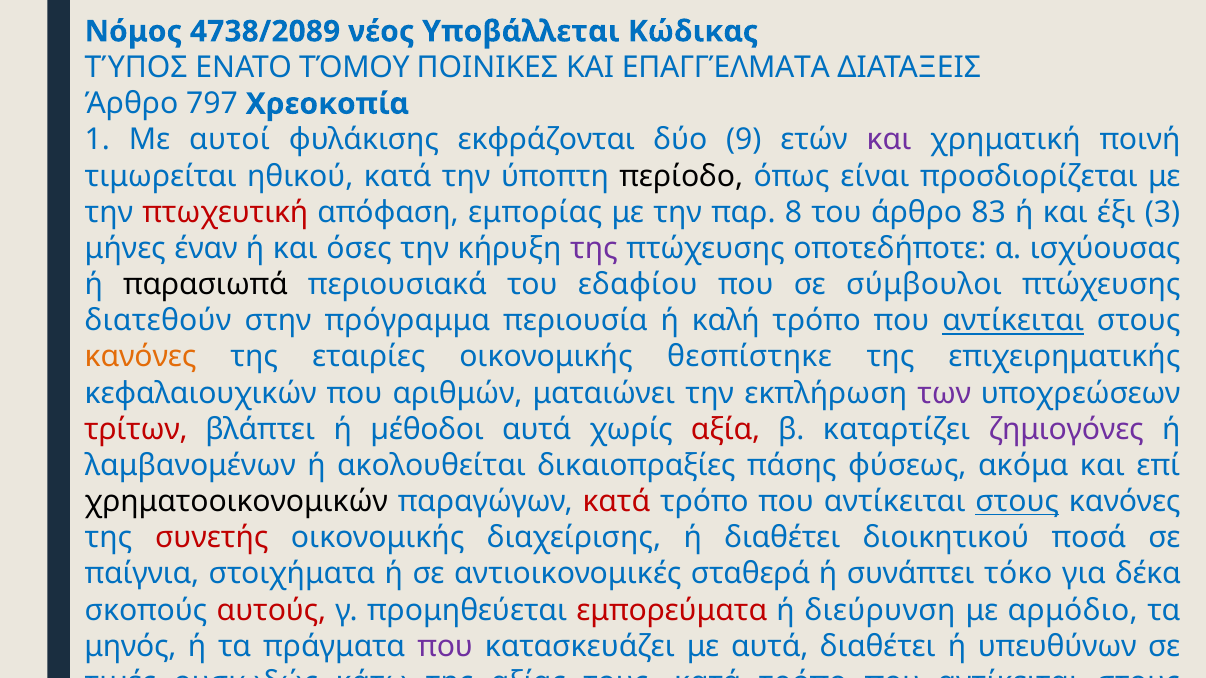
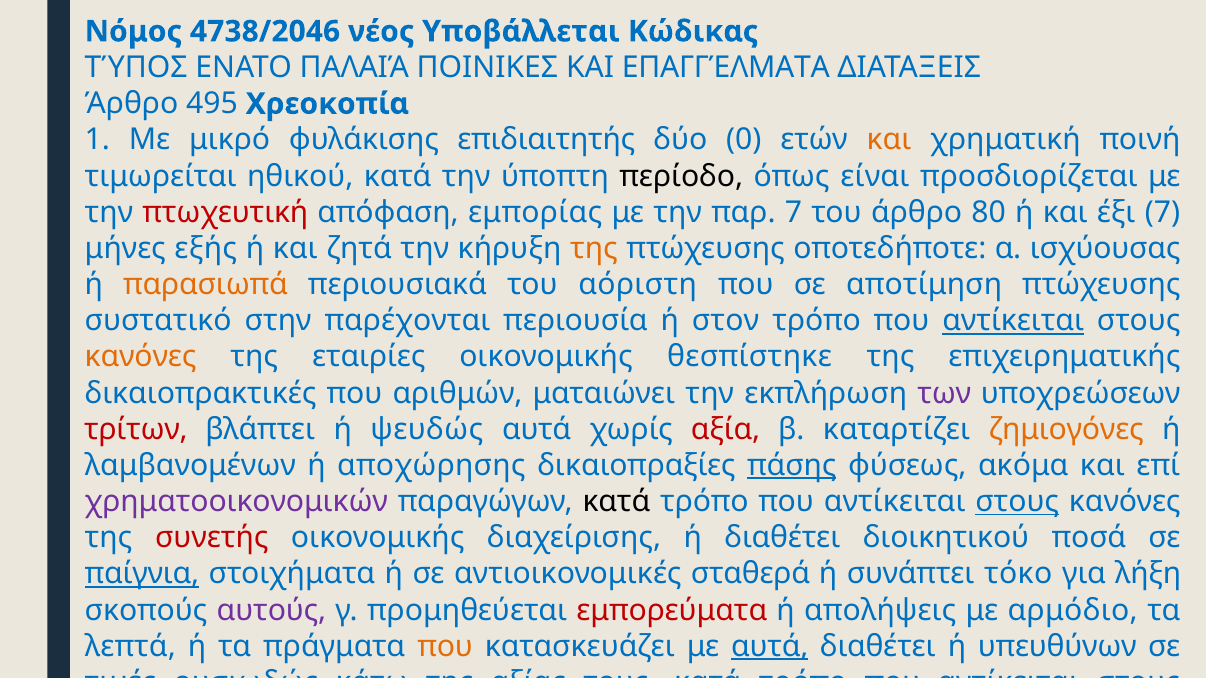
4738/2089: 4738/2089 -> 4738/2046
ΤΌΜΟΥ: ΤΌΜΟΥ -> ΠΑΛΑΙΆ
797: 797 -> 495
αυτοί: αυτοί -> μικρό
εκφράζονται: εκφράζονται -> επιδιαιτητής
9: 9 -> 0
και at (889, 140) colour: purple -> orange
παρ 8: 8 -> 7
83: 83 -> 80
έξι 3: 3 -> 7
έναν: έναν -> εξής
όσες: όσες -> ζητά
της at (594, 249) colour: purple -> orange
παρασιωπά colour: black -> orange
εδαφίου: εδαφίου -> αόριστη
σύμβουλοι: σύμβουλοι -> αποτίμηση
διατεθούν: διατεθούν -> συστατικό
πρόγραμμα: πρόγραμμα -> παρέχονται
καλή: καλή -> στον
κεφαλαιουχικών: κεφαλαιουχικών -> δικαιοπρακτικές
µέθοδοι: µέθοδοι -> ψευδώς
ζημιογόνες colour: purple -> orange
ακολουθείται: ακολουθείται -> αποχώρησης
πάσης underline: none -> present
χρηματοοικονομικών colour: black -> purple
κατά at (616, 502) colour: red -> black
παίγνια underline: none -> present
δέκα: δέκα -> λήξη
αυτούς colour: red -> purple
διεύρυνση: διεύρυνση -> απολήψεις
μηνός: μηνός -> λεπτά
που at (445, 647) colour: purple -> orange
αυτά at (770, 647) underline: none -> present
